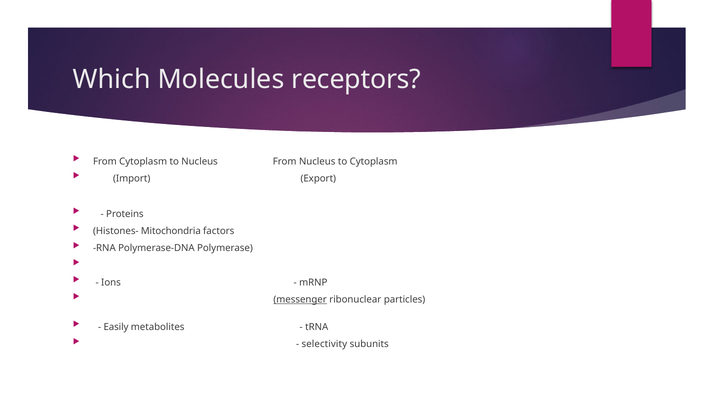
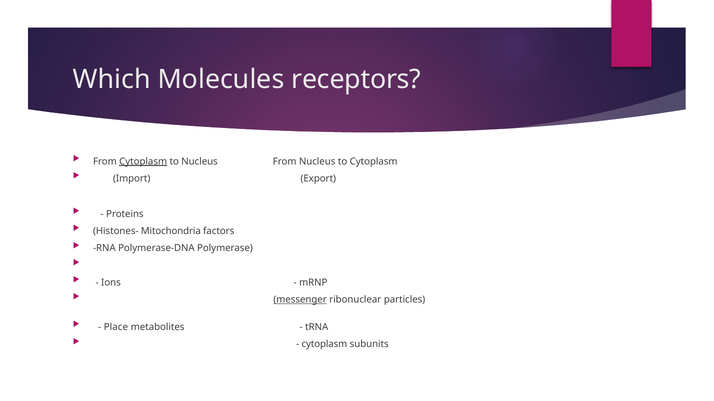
Cytoplasm at (143, 162) underline: none -> present
Easily: Easily -> Place
selectivity at (324, 345): selectivity -> cytoplasm
